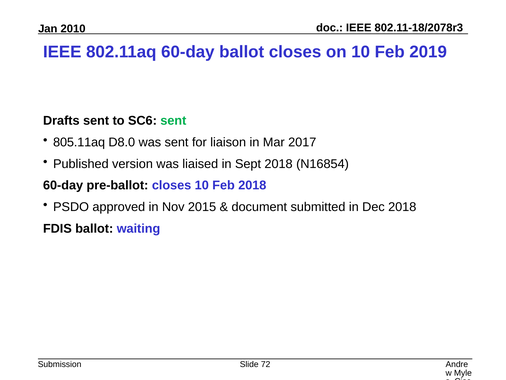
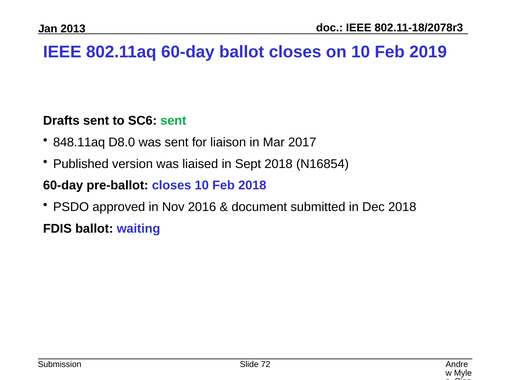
2010: 2010 -> 2013
805.11aq: 805.11aq -> 848.11aq
2015: 2015 -> 2016
